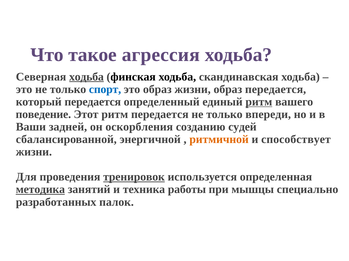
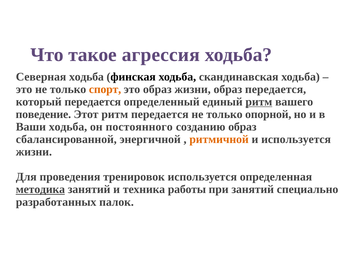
ходьба at (86, 77) underline: present -> none
спорт colour: blue -> orange
впереди: впереди -> опорной
Ваши задней: задней -> ходьба
оскорбления: оскорбления -> постоянного
созданию судей: судей -> образ
и способствует: способствует -> используется
тренировок underline: present -> none
при мышцы: мышцы -> занятий
